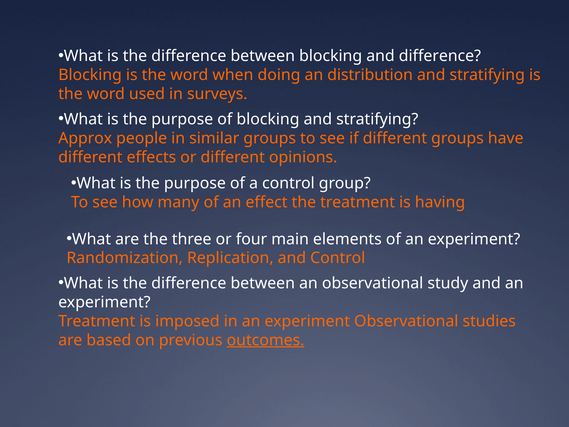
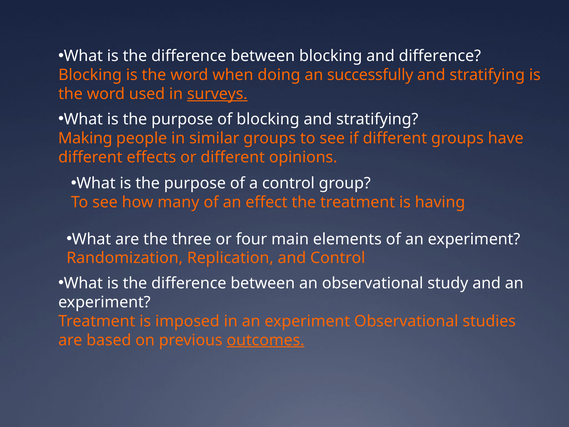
distribution: distribution -> successfully
surveys underline: none -> present
Approx: Approx -> Making
